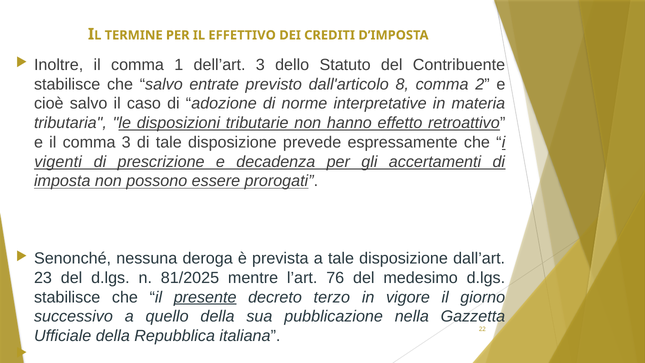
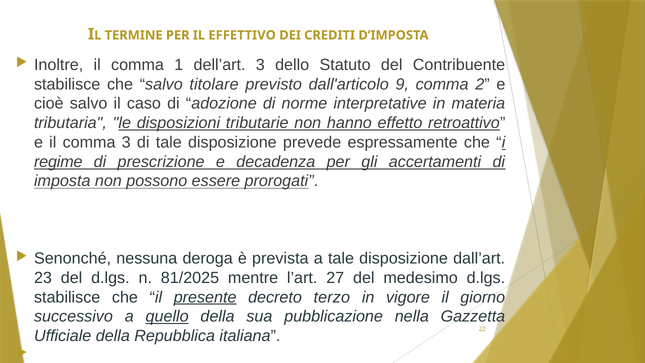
entrate: entrate -> titolare
8: 8 -> 9
vigenti: vigenti -> regime
76: 76 -> 27
quello underline: none -> present
